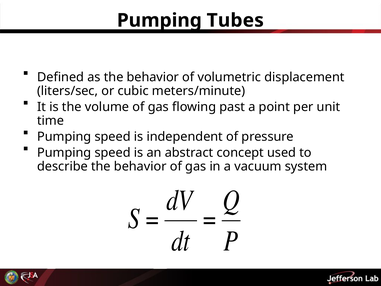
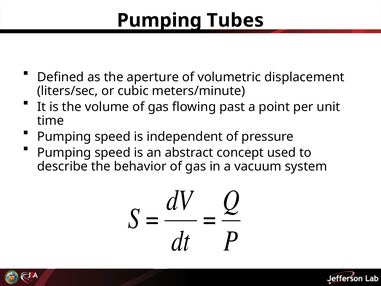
as the behavior: behavior -> aperture
